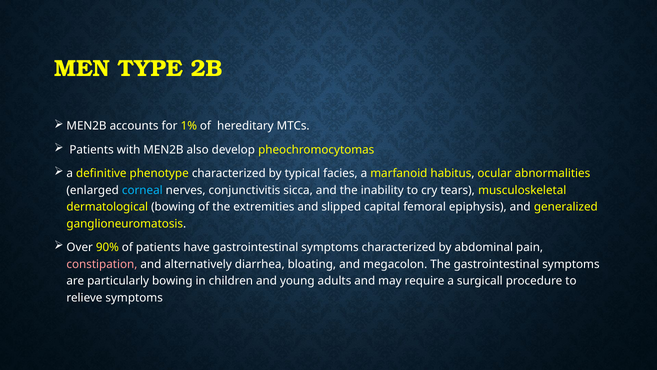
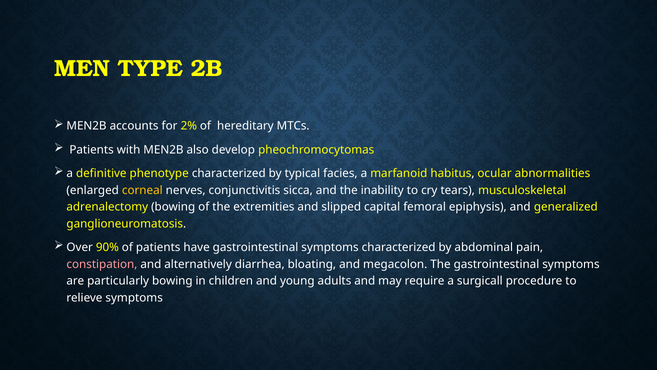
1%: 1% -> 2%
corneal colour: light blue -> yellow
dermatological: dermatological -> adrenalectomy
